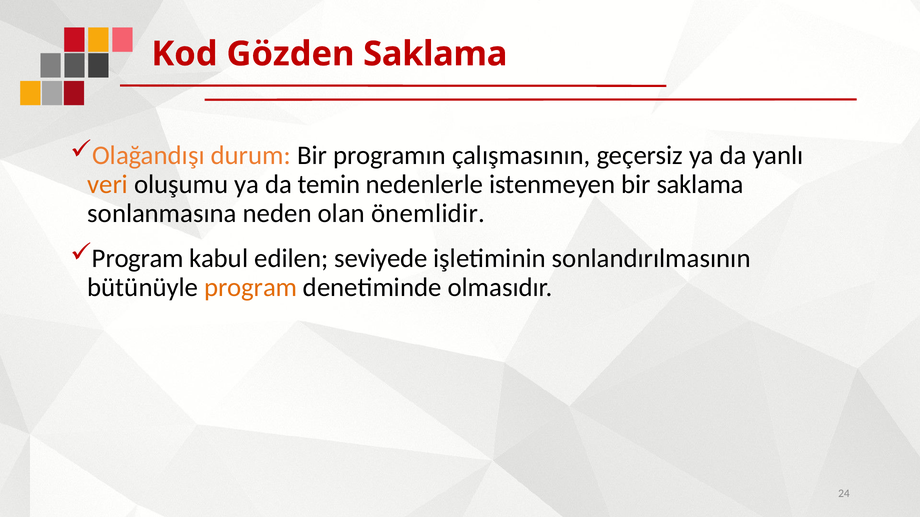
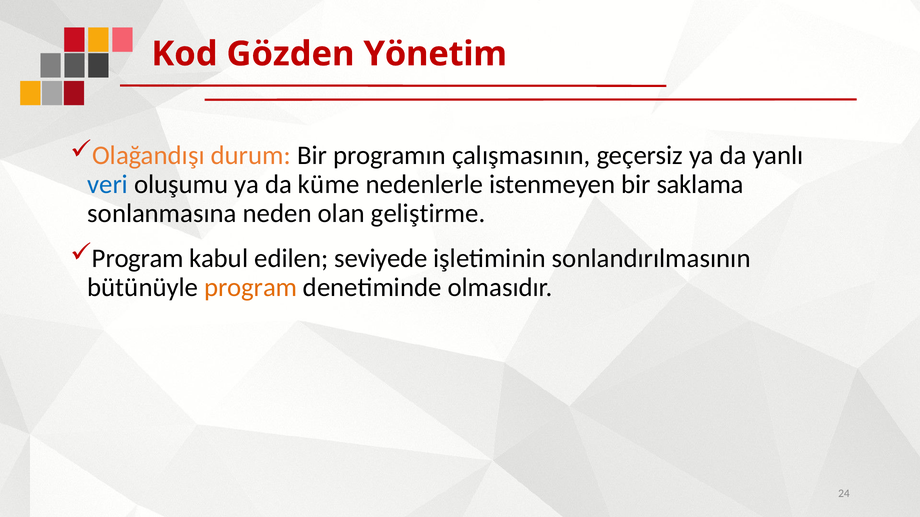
Gözden Saklama: Saklama -> Yönetim
veri colour: orange -> blue
temin: temin -> küme
önemlidir: önemlidir -> geliştirme
